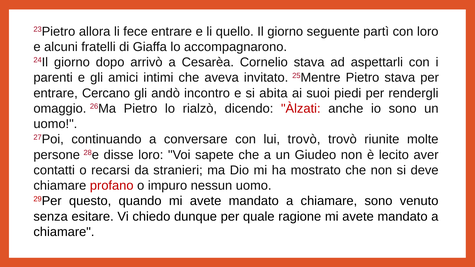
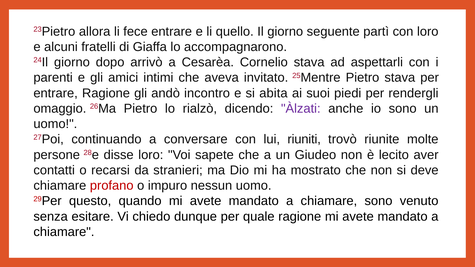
entrare Cercano: Cercano -> Ragione
Àlzati colour: red -> purple
lui trovò: trovò -> riuniti
